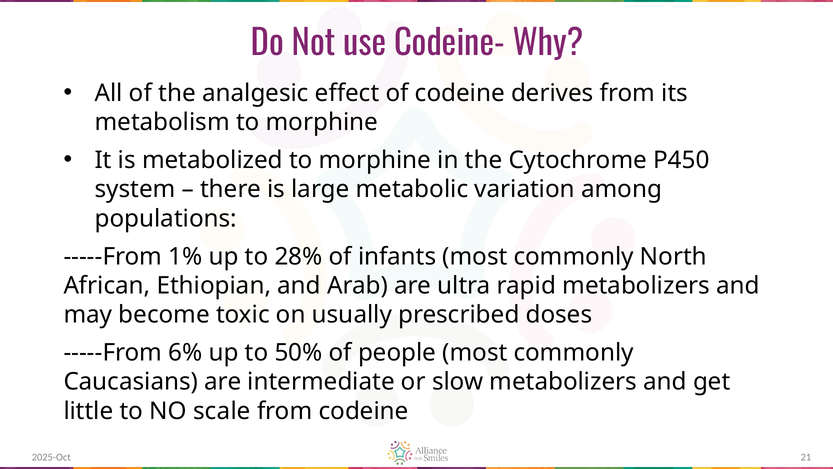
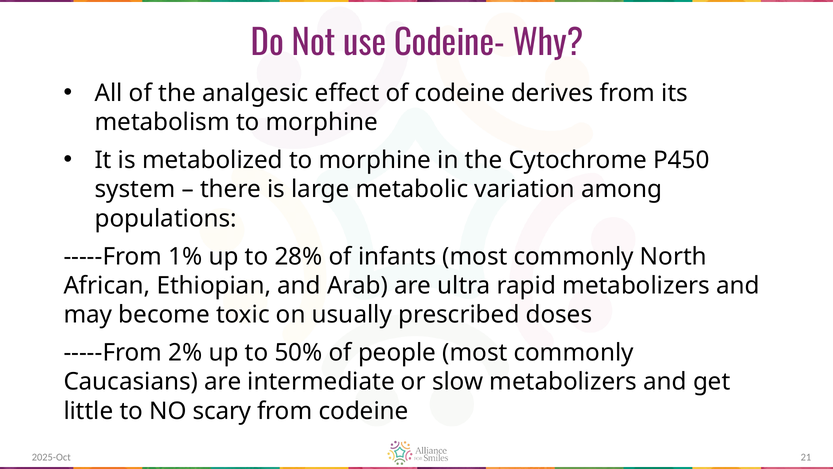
6%: 6% -> 2%
scale: scale -> scary
